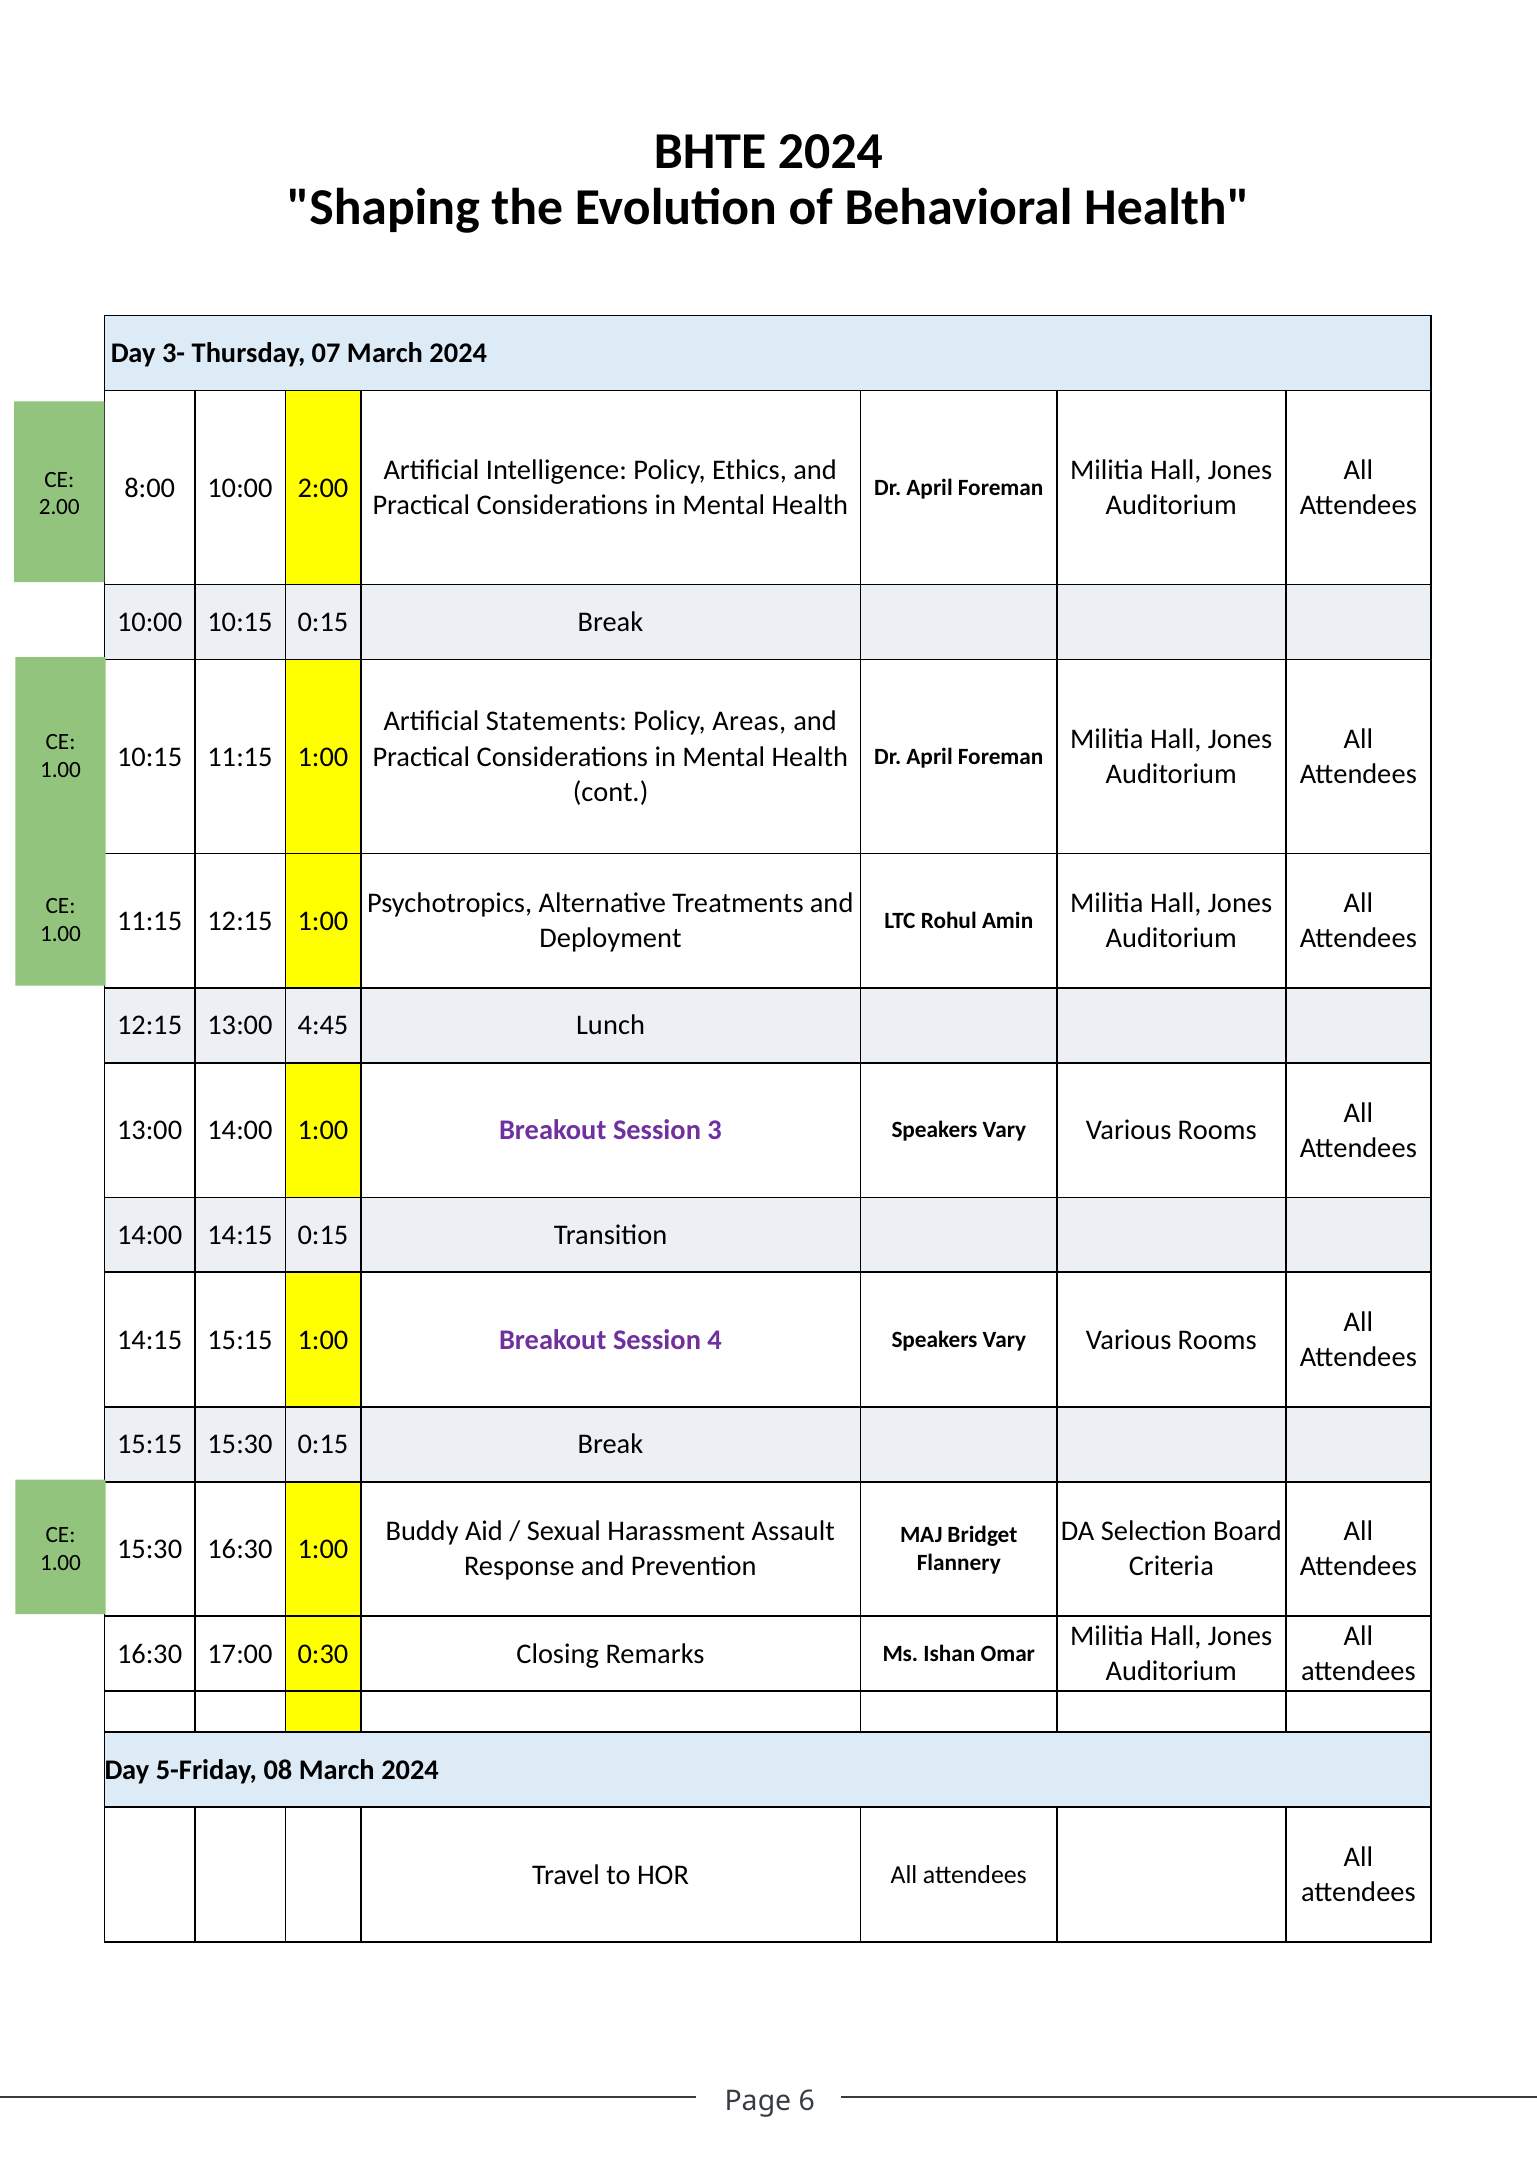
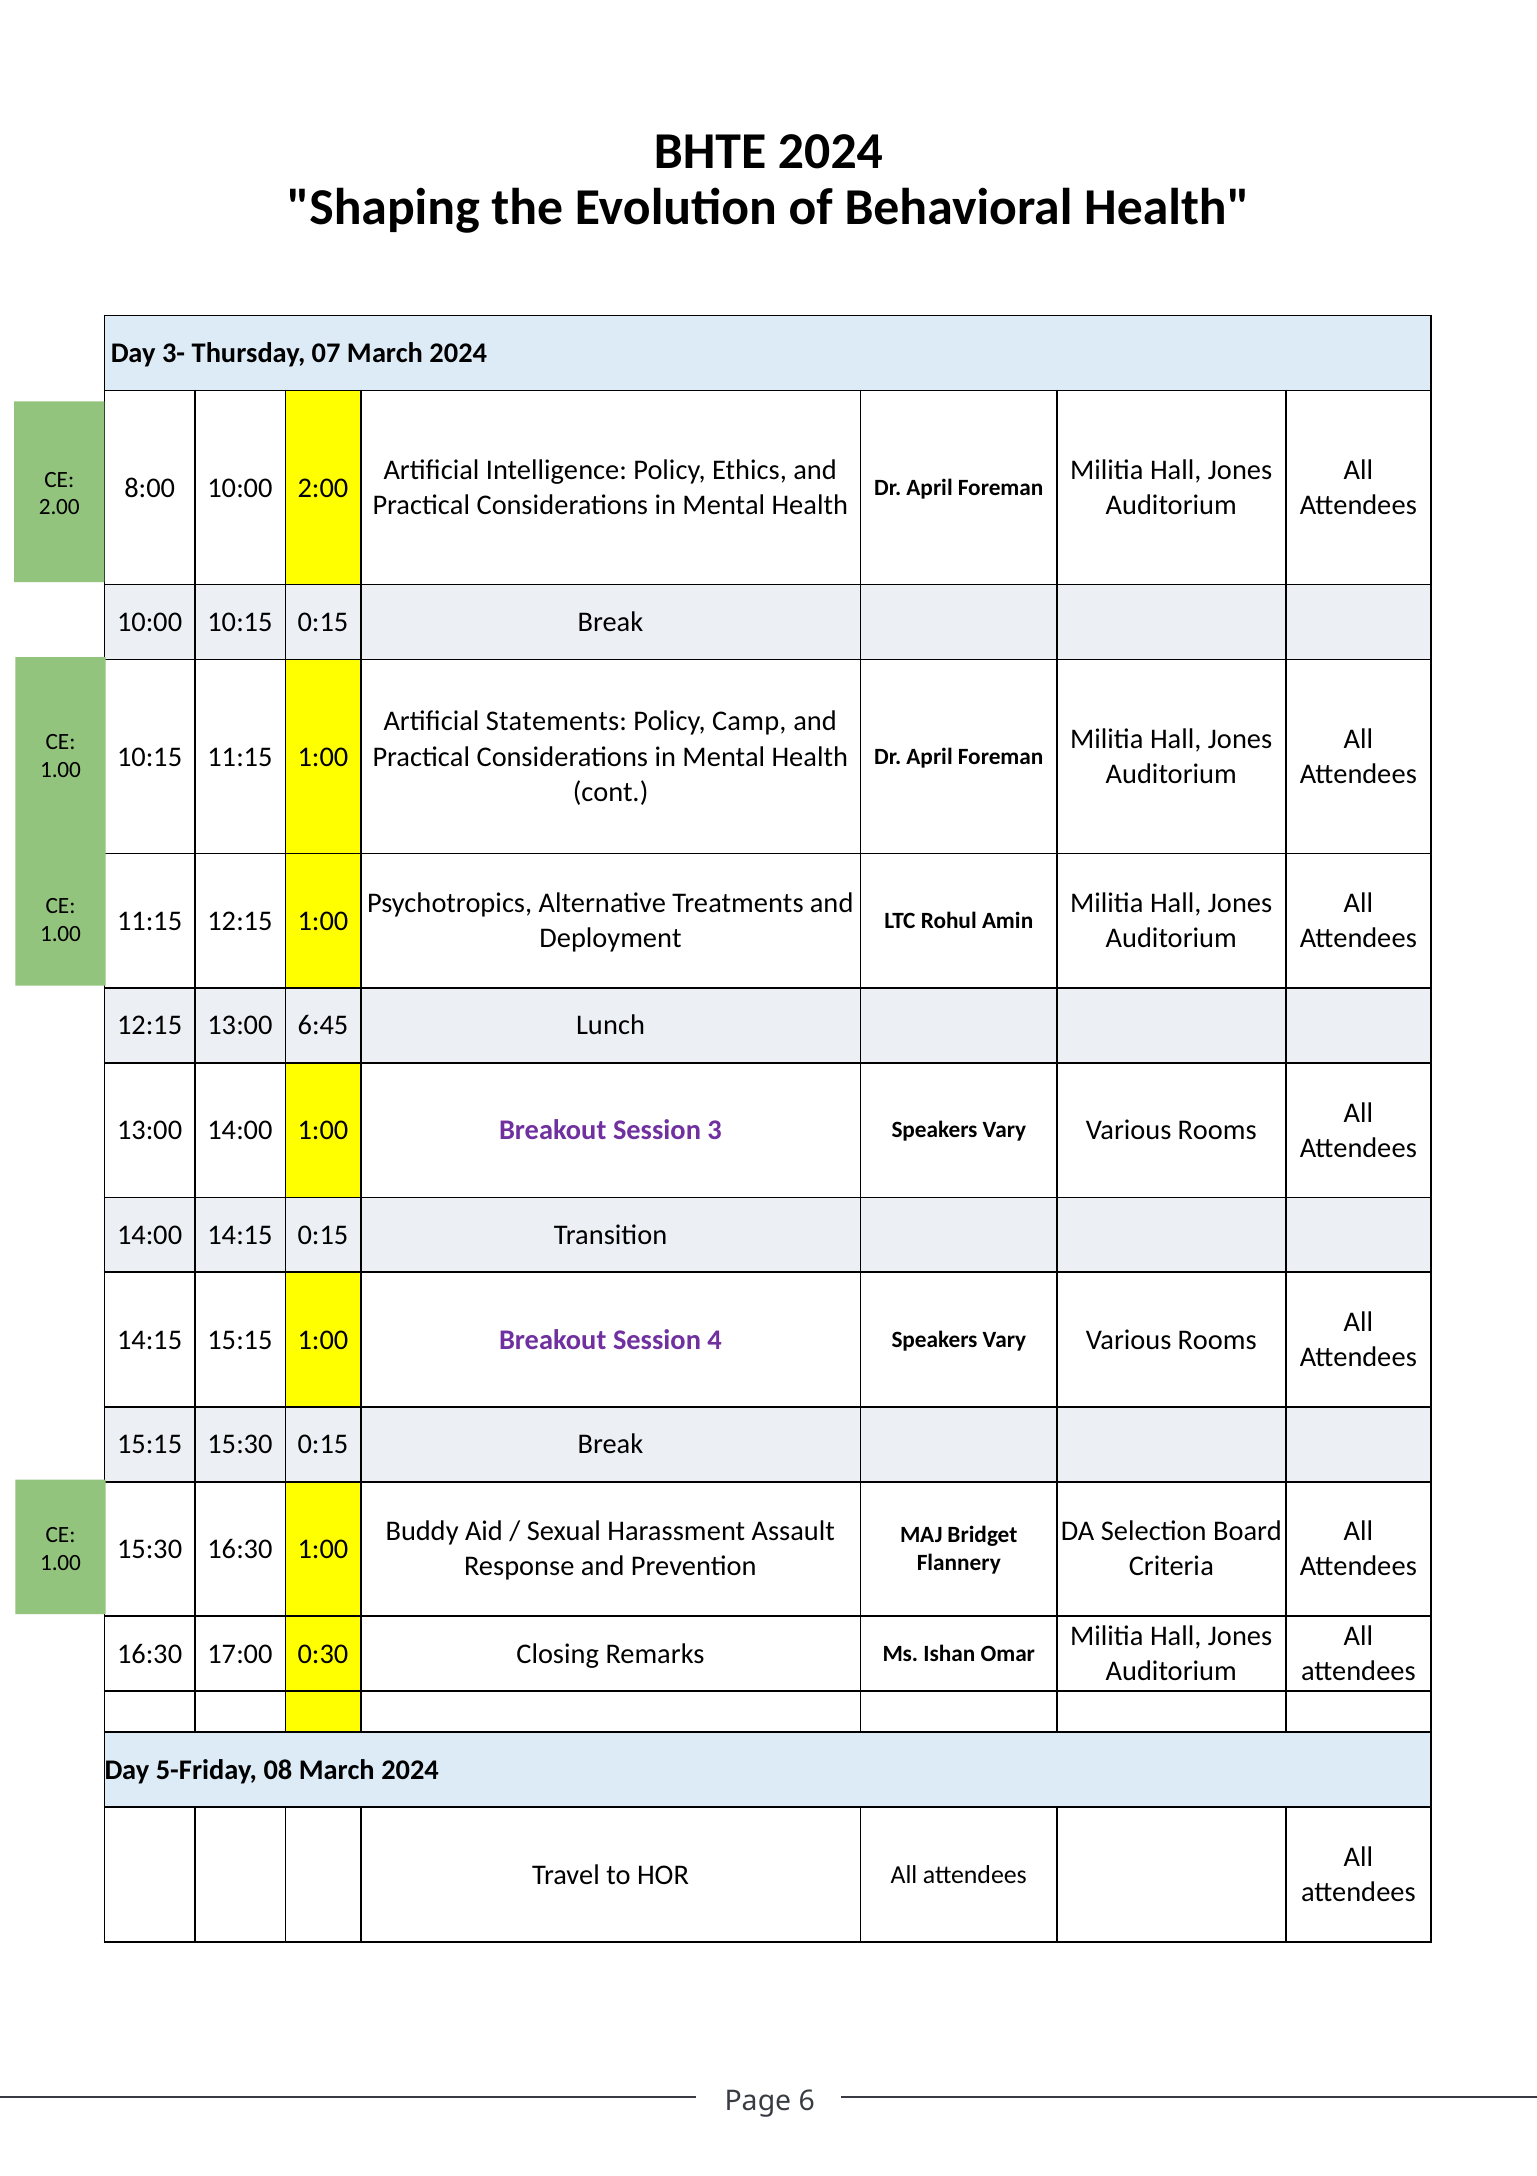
Areas: Areas -> Camp
4:45: 4:45 -> 6:45
